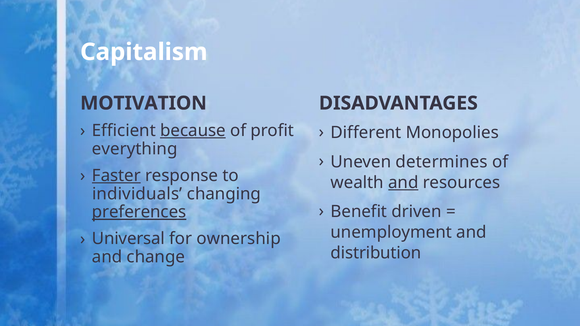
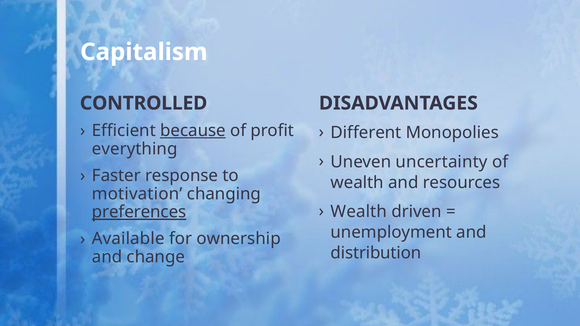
MOTIVATION: MOTIVATION -> CONTROLLED
determines: determines -> uncertainty
Faster underline: present -> none
and at (403, 183) underline: present -> none
individuals: individuals -> motivation
Benefit at (359, 212): Benefit -> Wealth
Universal: Universal -> Available
